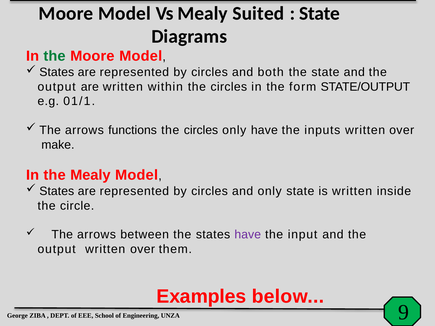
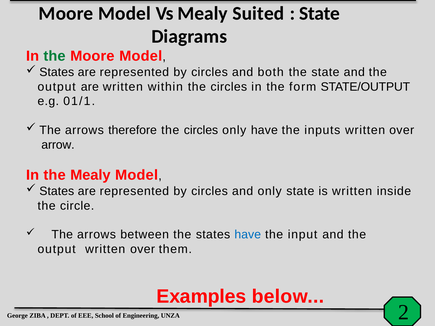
functions: functions -> therefore
make: make -> arrow
have at (248, 235) colour: purple -> blue
9: 9 -> 2
